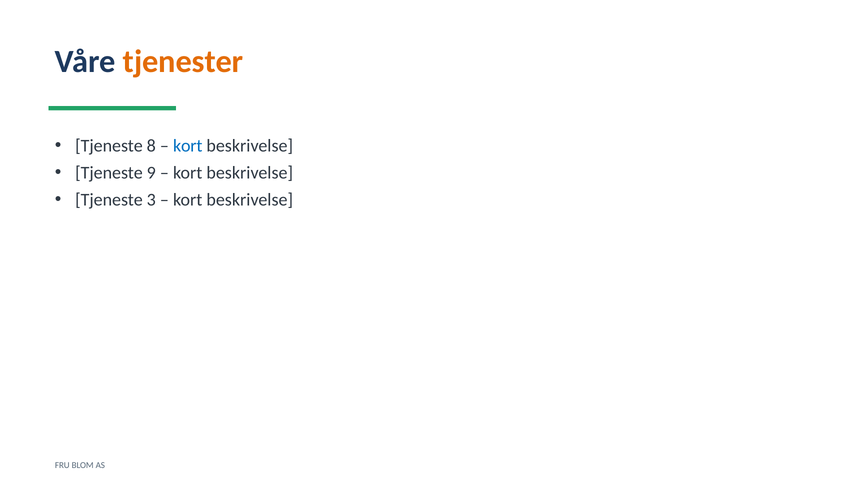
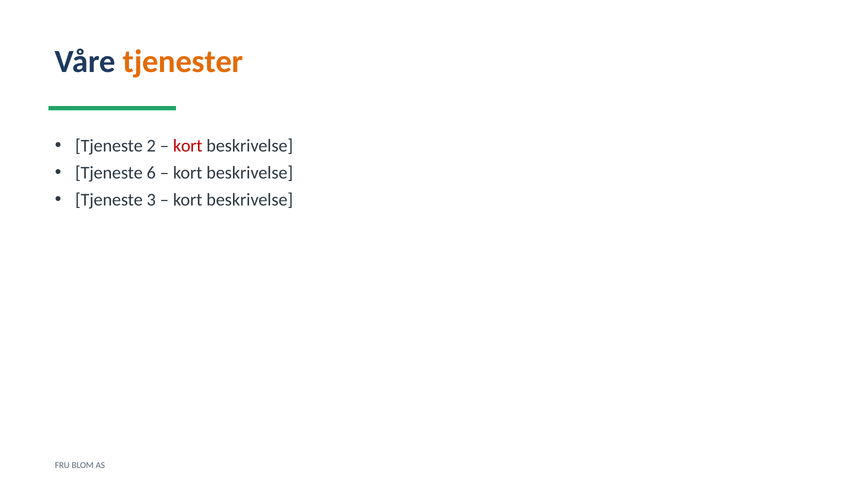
8: 8 -> 2
kort at (188, 146) colour: blue -> red
9: 9 -> 6
